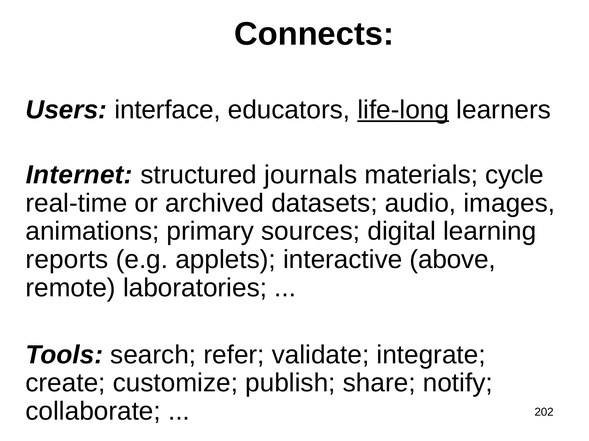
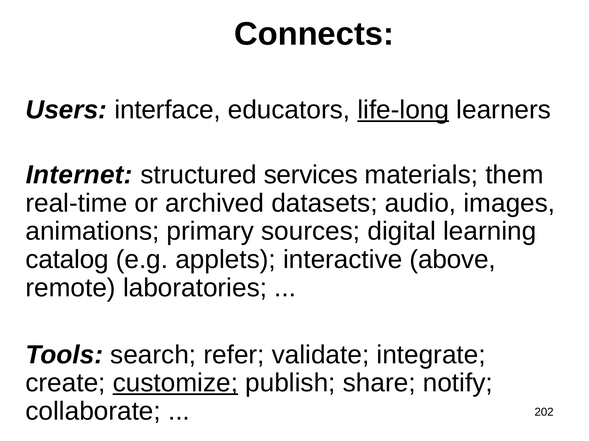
journals: journals -> services
cycle: cycle -> them
reports: reports -> catalog
customize underline: none -> present
